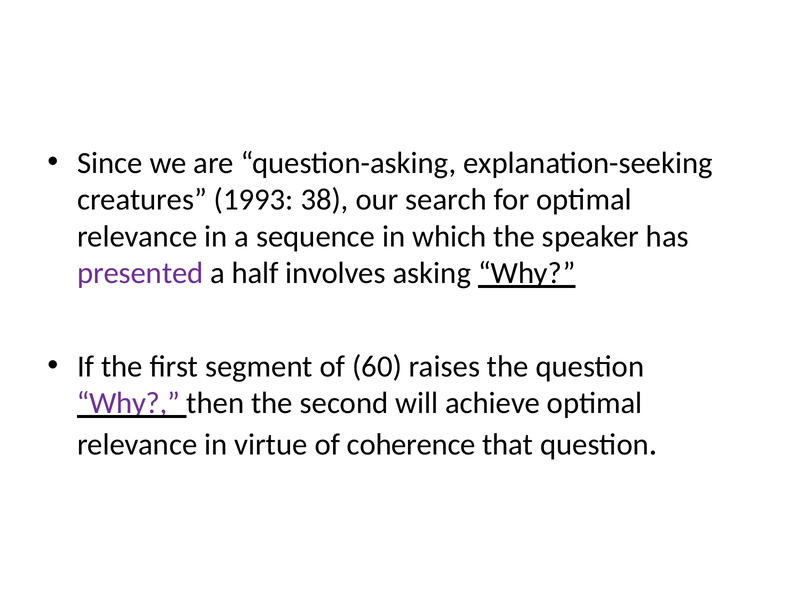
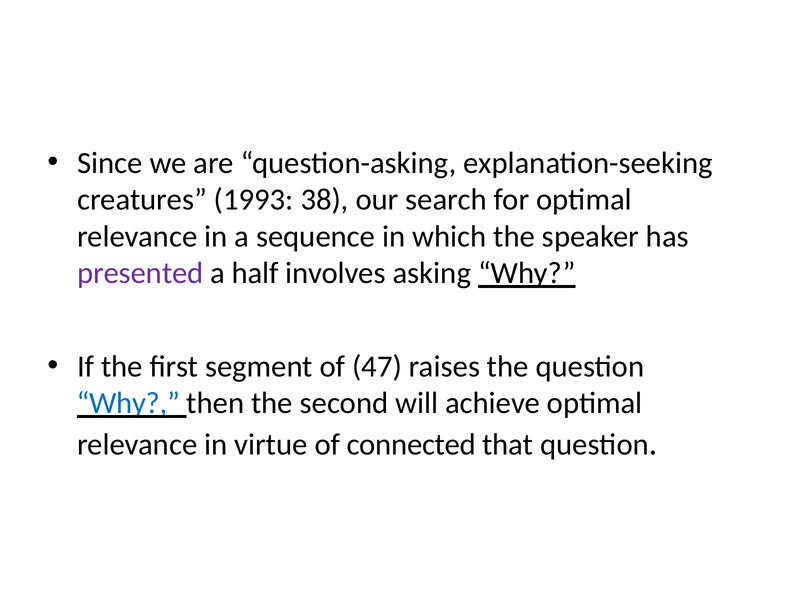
60: 60 -> 47
Why at (128, 403) colour: purple -> blue
coherence: coherence -> connected
